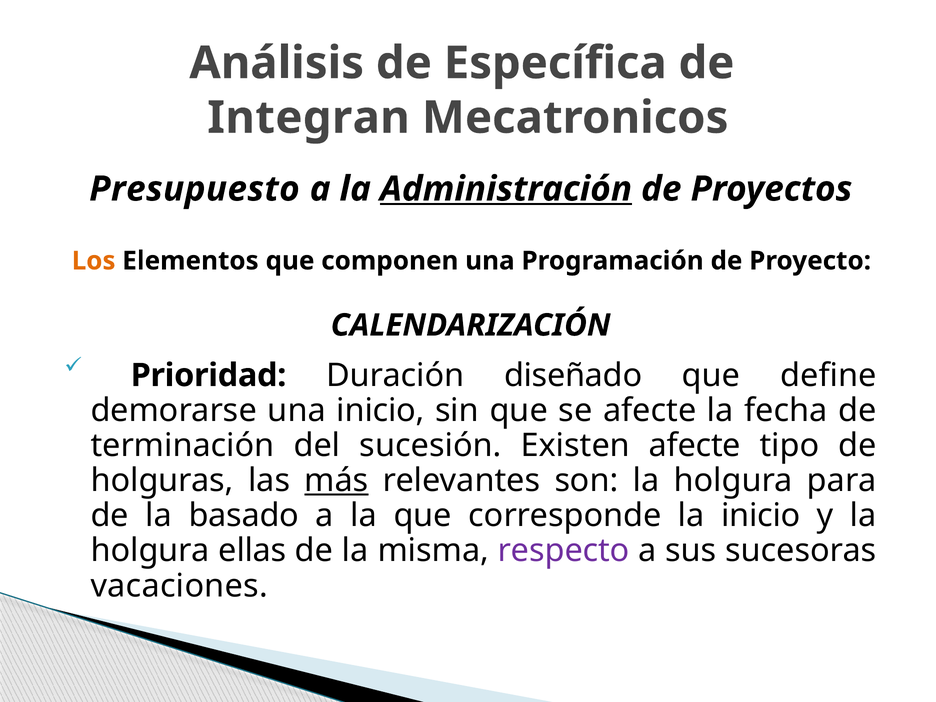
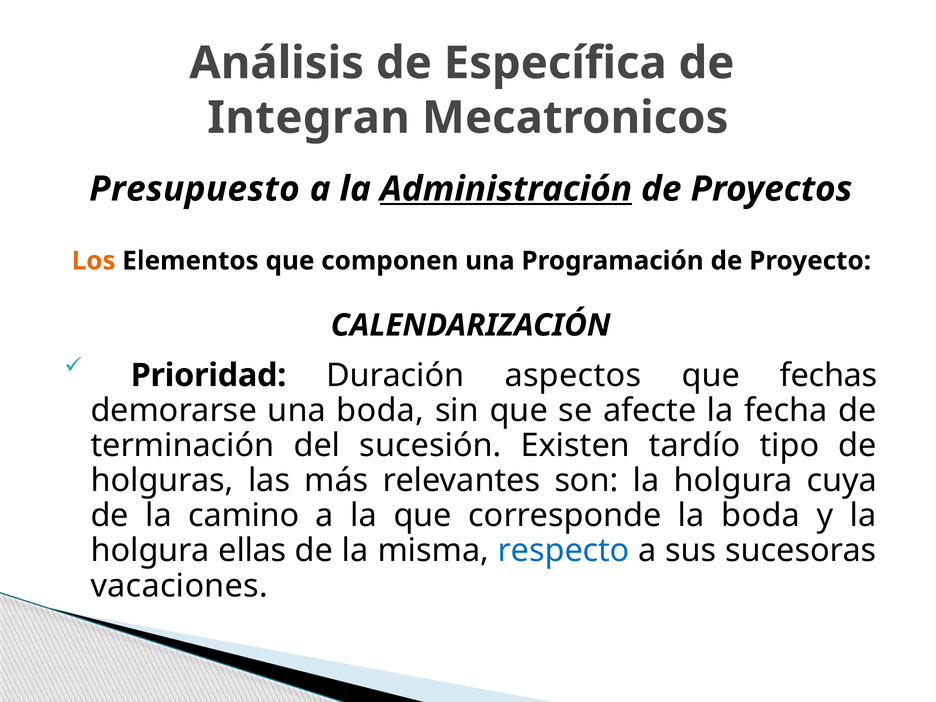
diseñado: diseñado -> aspectos
define: define -> fechas
una inicio: inicio -> boda
Existen afecte: afecte -> tardío
más underline: present -> none
para: para -> cuya
basado: basado -> camino
la inicio: inicio -> boda
respecto colour: purple -> blue
